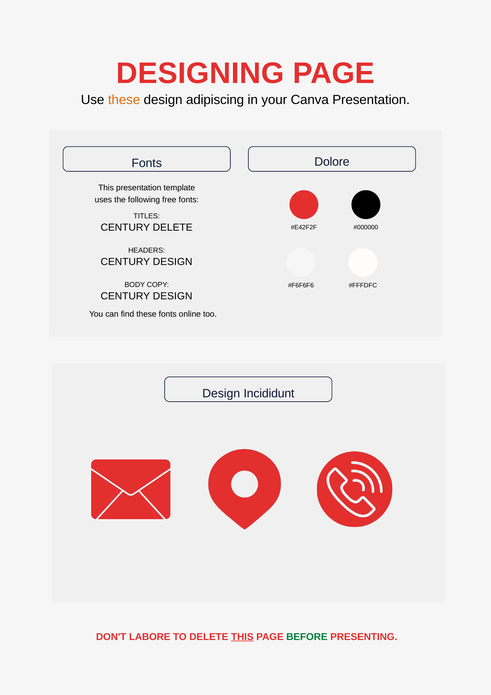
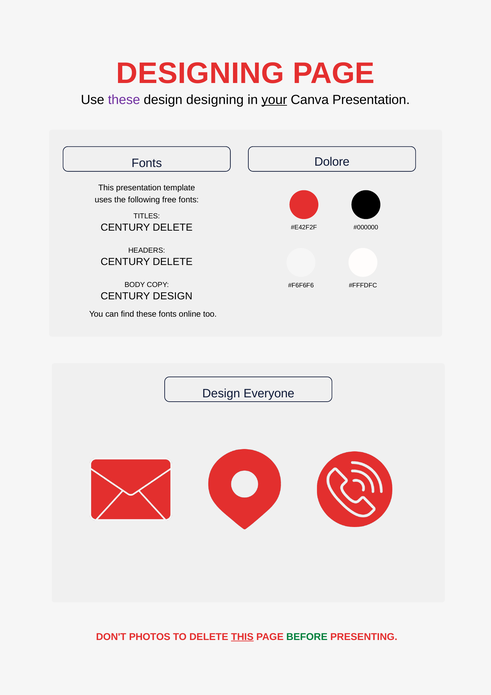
these at (124, 100) colour: orange -> purple
design adipiscing: adipiscing -> designing
your underline: none -> present
DESIGN at (173, 262): DESIGN -> DELETE
Incididunt: Incididunt -> Everyone
LABORE: LABORE -> PHOTOS
